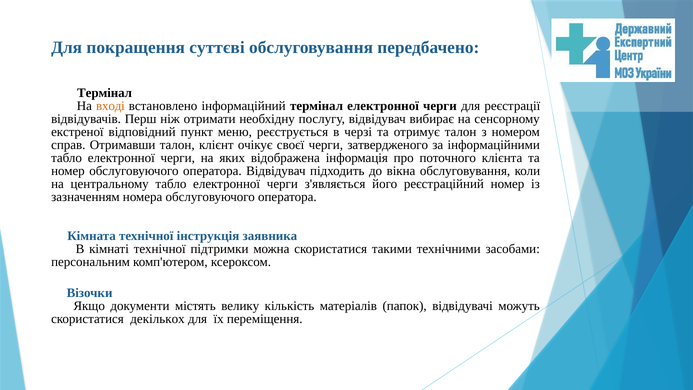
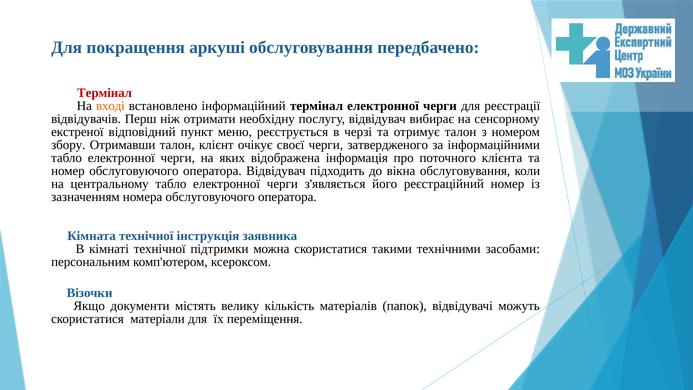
суттєві: суттєві -> аркуші
Термінал at (105, 93) colour: black -> red
справ: справ -> збору
декількох: декількох -> матеріали
